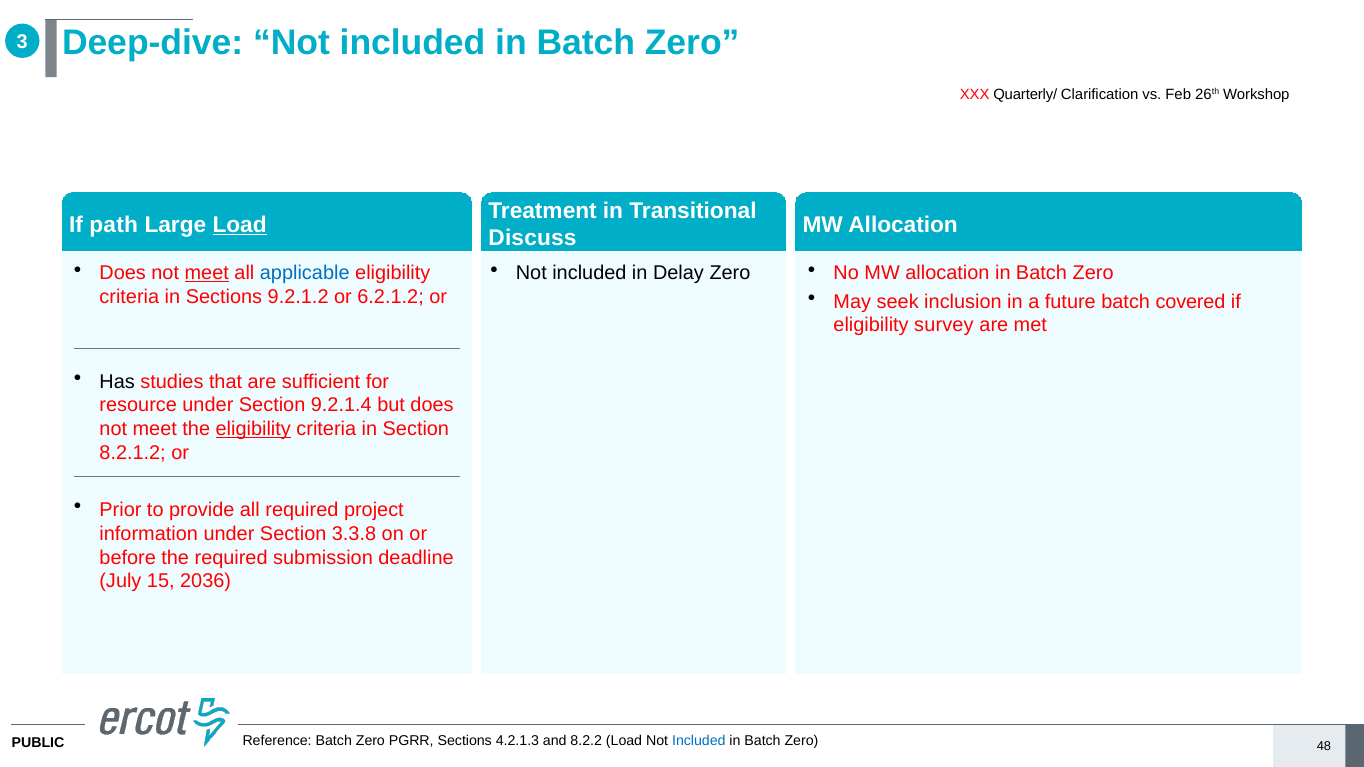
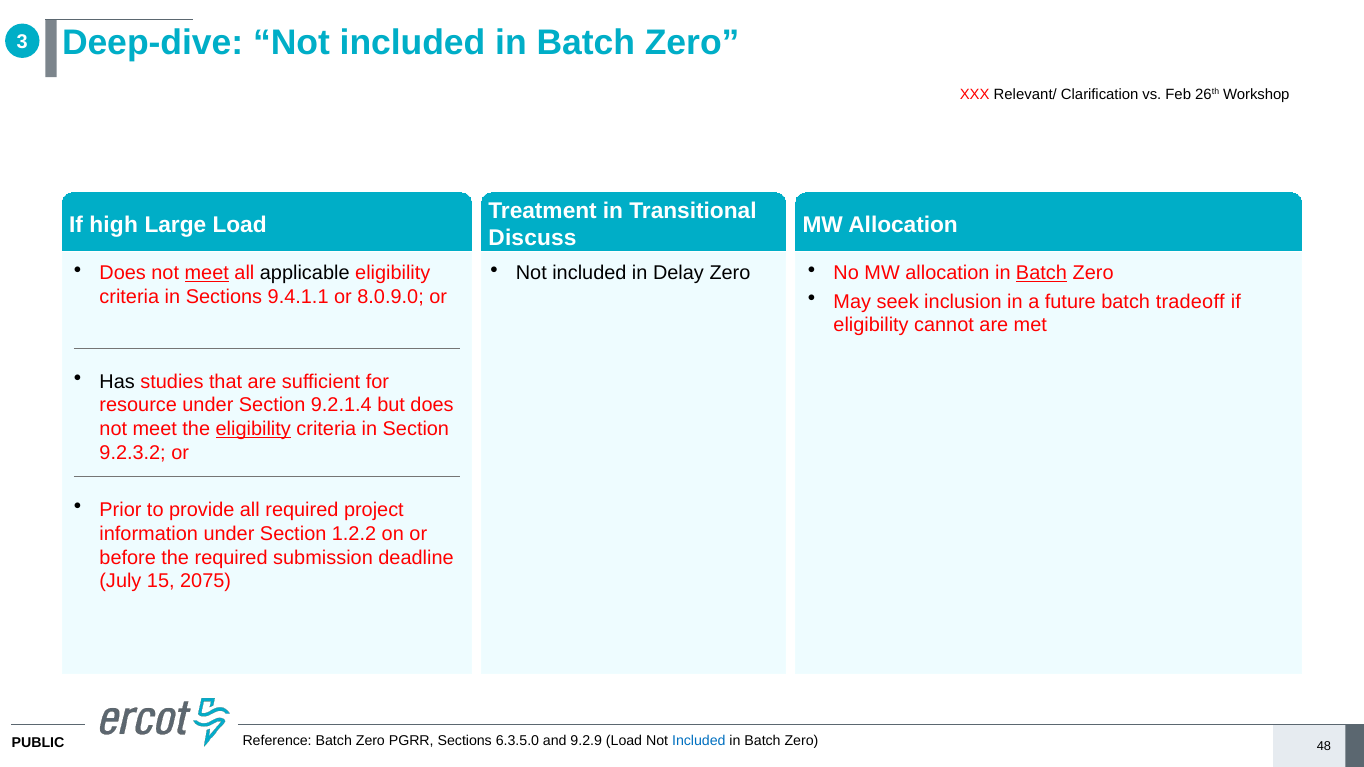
Quarterly/: Quarterly/ -> Relevant/
path: path -> high
Load at (240, 225) underline: present -> none
applicable colour: blue -> black
Batch at (1041, 273) underline: none -> present
9.2.1.2: 9.2.1.2 -> 9.4.1.1
6.2.1.2: 6.2.1.2 -> 8.0.9.0
covered: covered -> tradeoff
survey: survey -> cannot
8.2.1.2: 8.2.1.2 -> 9.2.3.2
3.3.8: 3.3.8 -> 1.2.2
2036: 2036 -> 2075
4.2.1.3: 4.2.1.3 -> 6.3.5.0
8.2.2: 8.2.2 -> 9.2.9
